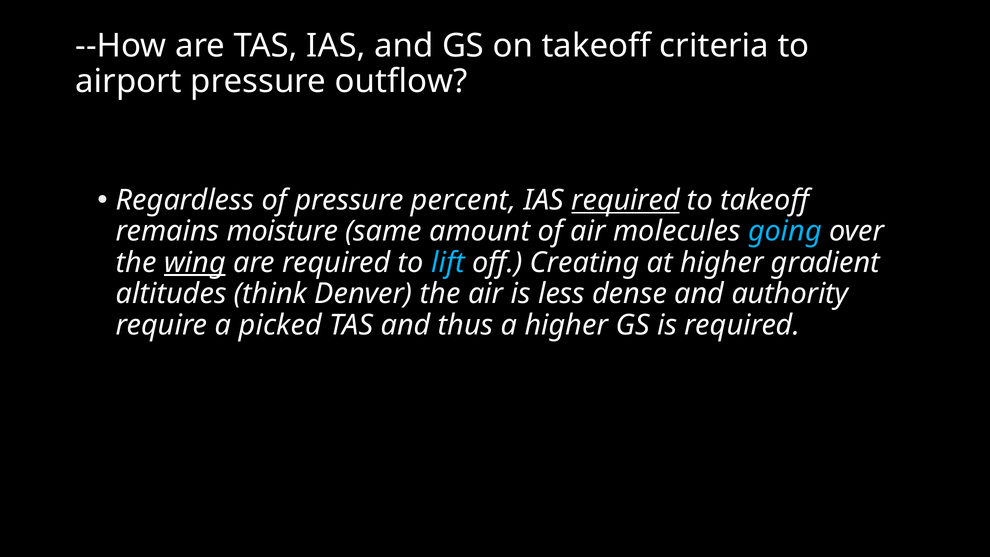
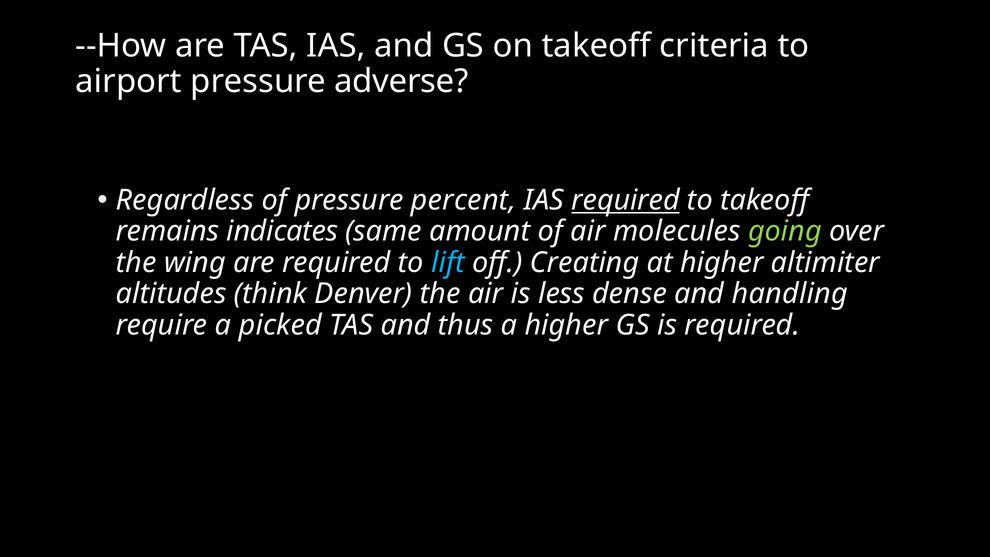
outflow: outflow -> adverse
moisture: moisture -> indicates
going colour: light blue -> light green
wing underline: present -> none
gradient: gradient -> altimiter
authority: authority -> handling
